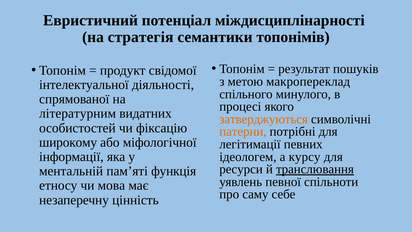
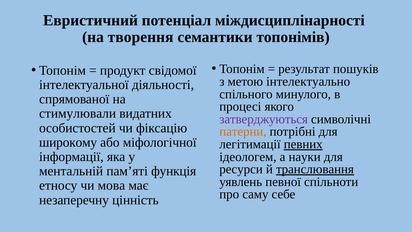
стратегія: стратегія -> творення
макропереклад: макропереклад -> інтелектуально
літературним: літературним -> стимулювали
затверджуються colour: orange -> purple
певних underline: none -> present
курсу: курсу -> науки
